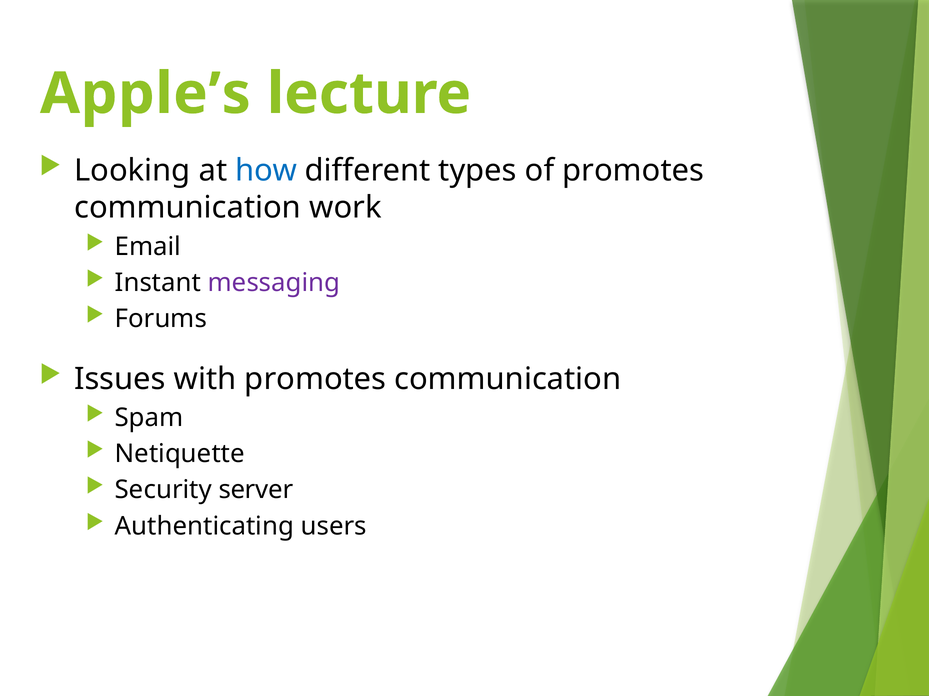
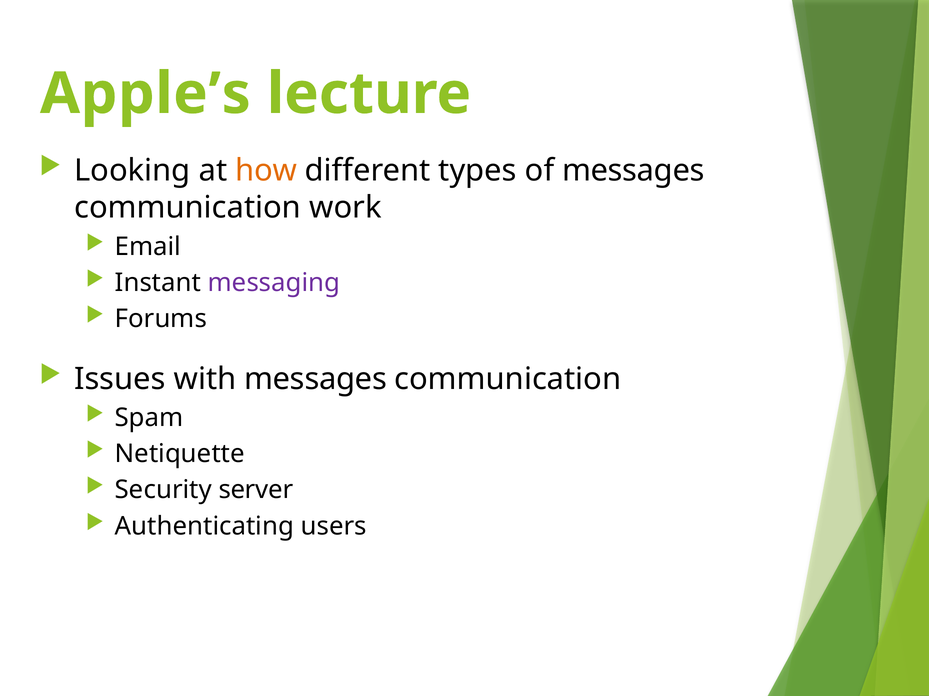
how colour: blue -> orange
of promotes: promotes -> messages
with promotes: promotes -> messages
